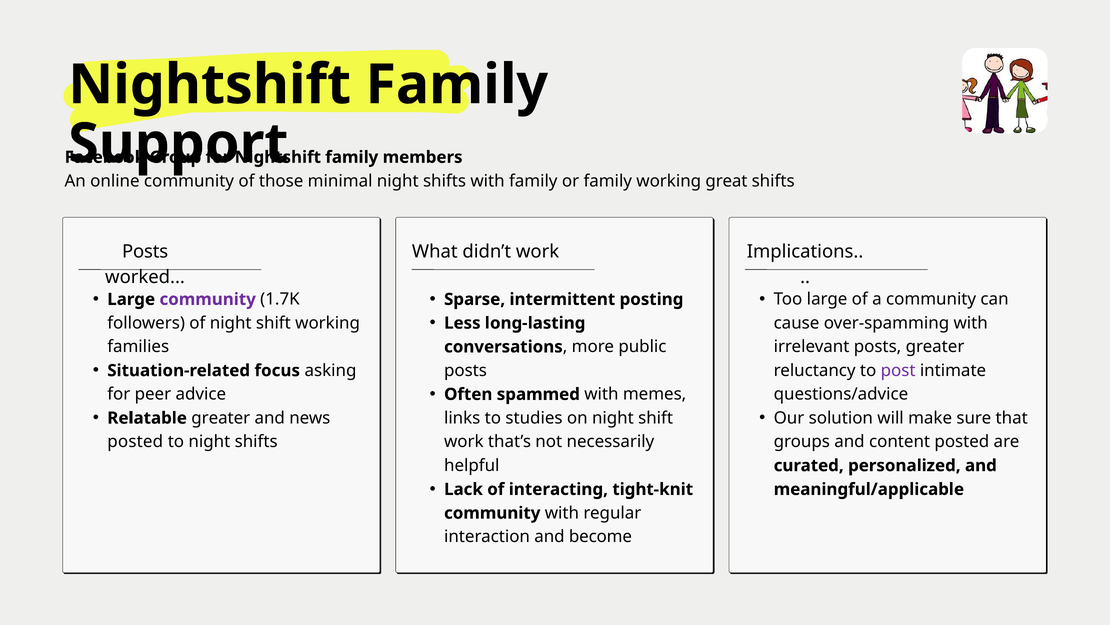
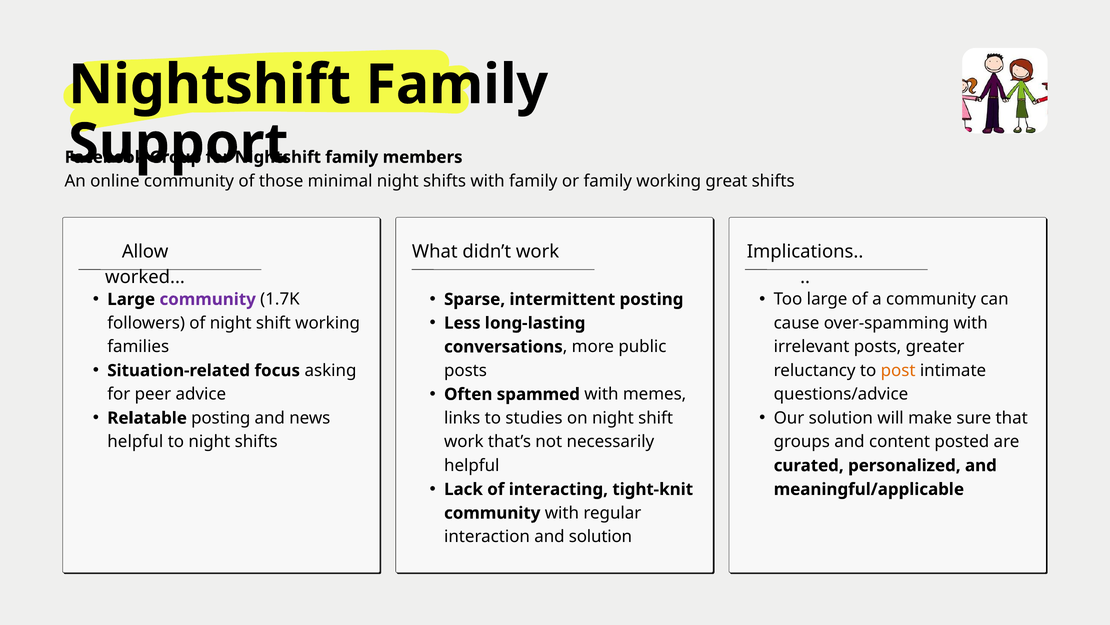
Posts at (145, 251): Posts -> Allow
post colour: purple -> orange
Relatable greater: greater -> posting
posted at (135, 441): posted -> helpful
and become: become -> solution
